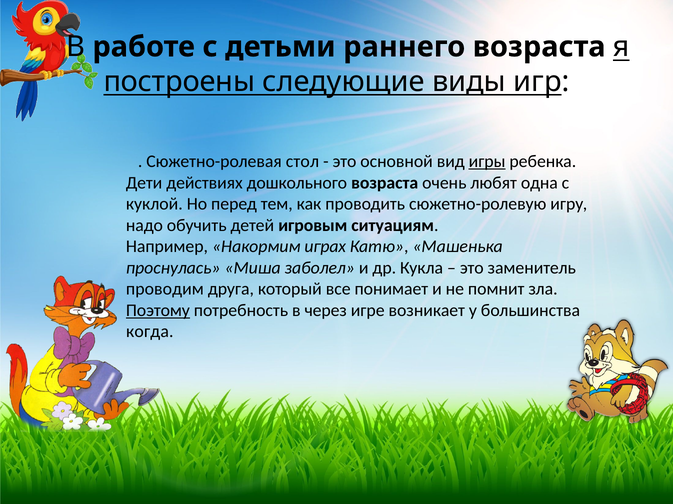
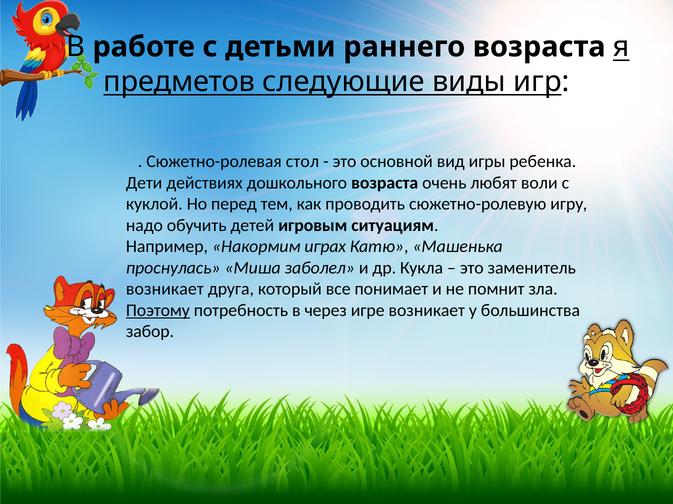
построены: построены -> предметов
игры underline: present -> none
одна: одна -> воли
проводим at (165, 289): проводим -> возникает
когда: когда -> забор
